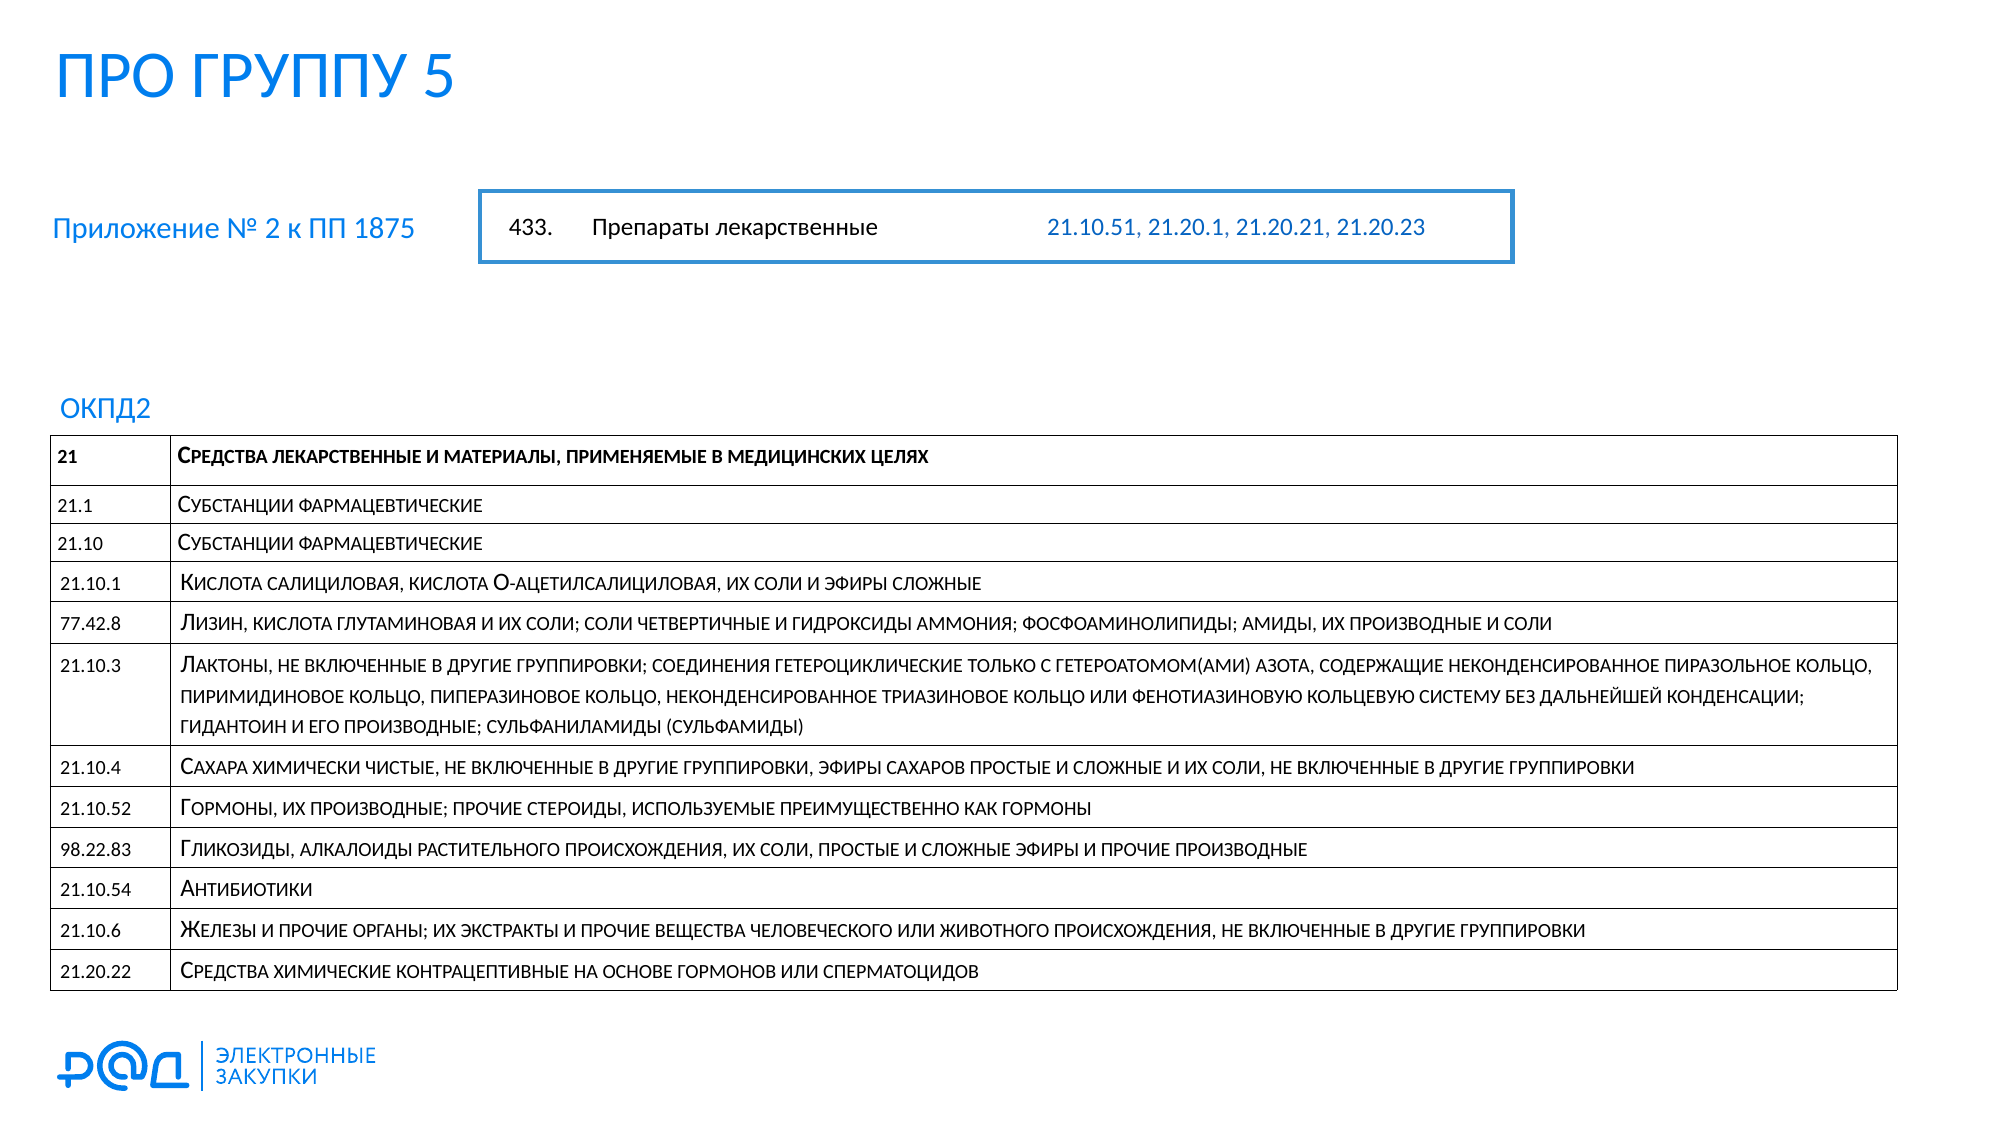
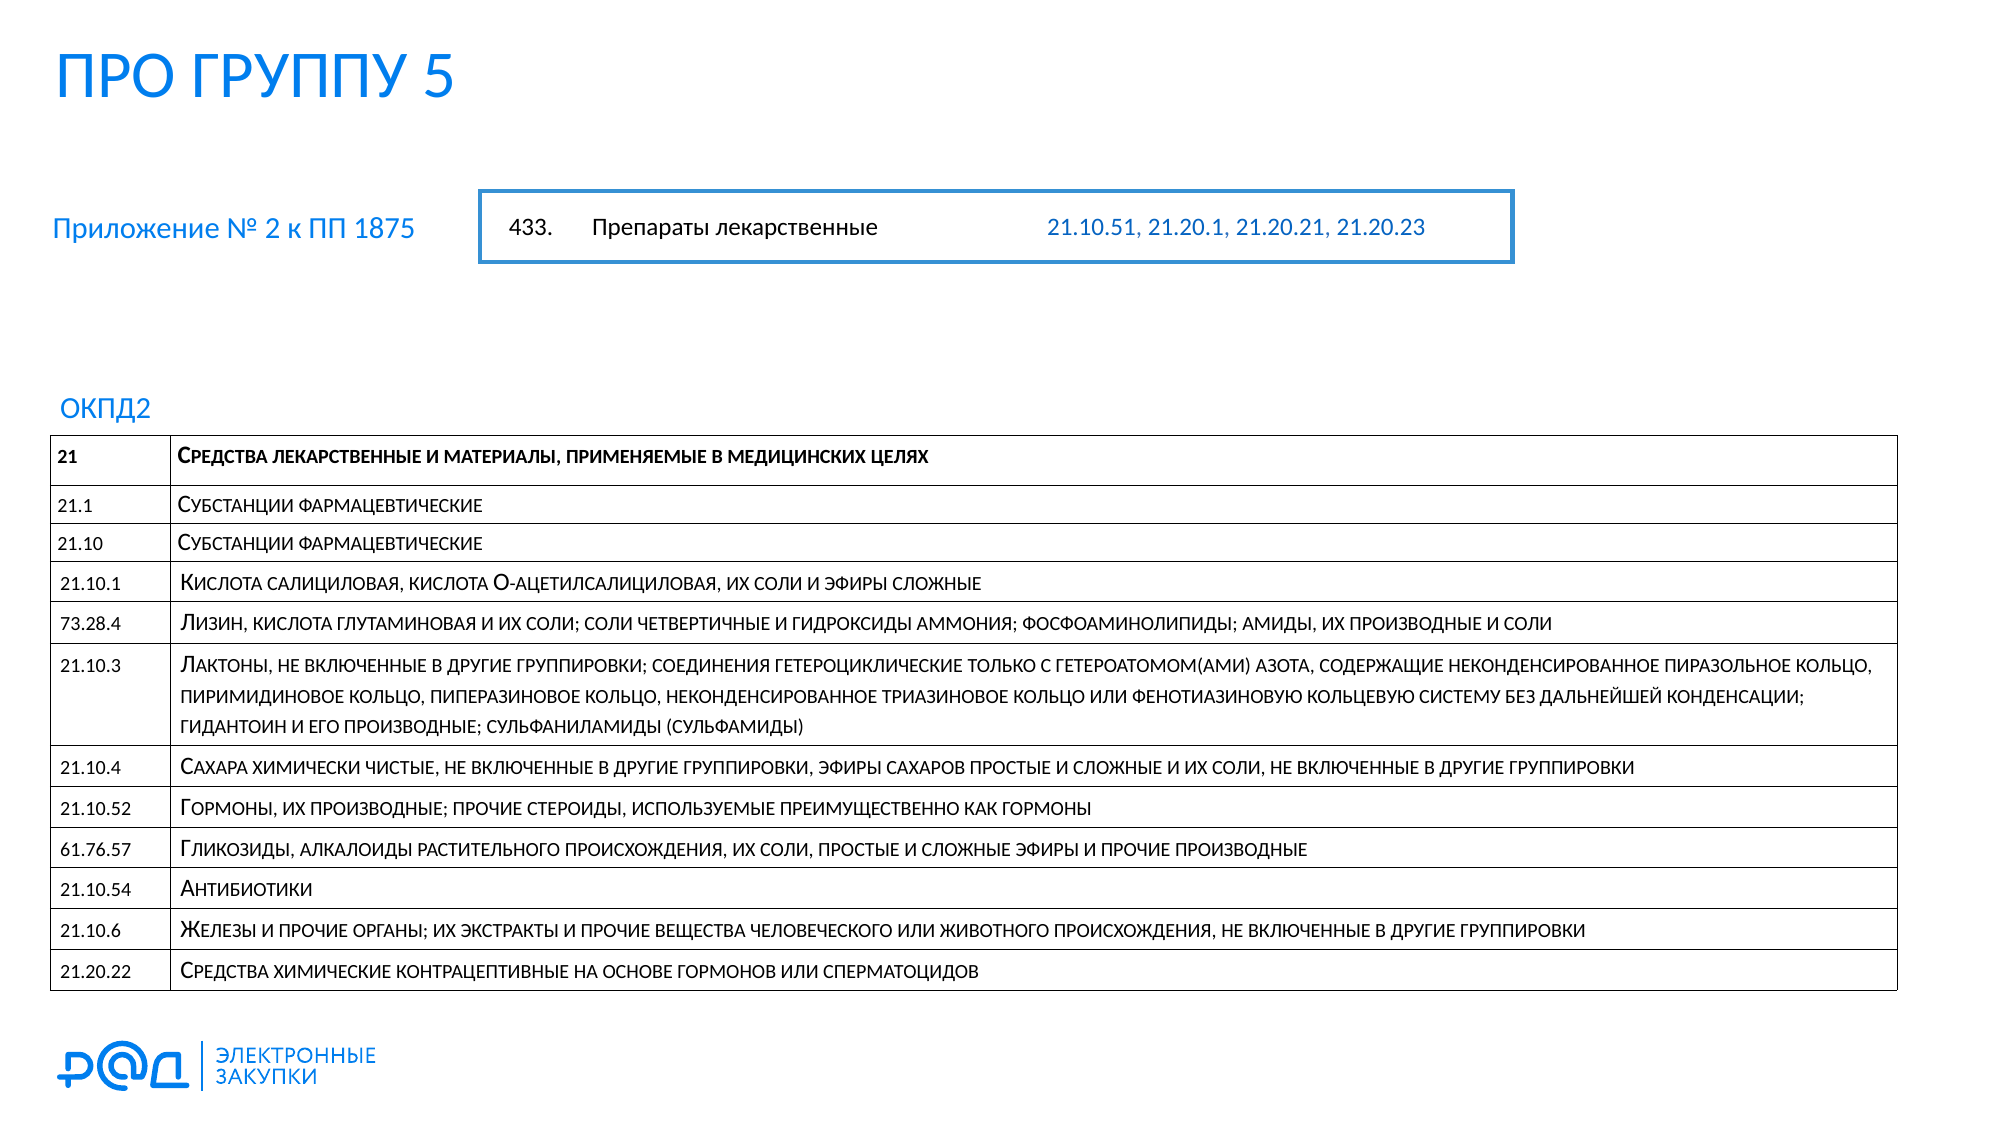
77.42.8: 77.42.8 -> 73.28.4
98.22.83: 98.22.83 -> 61.76.57
